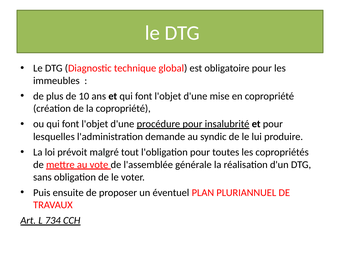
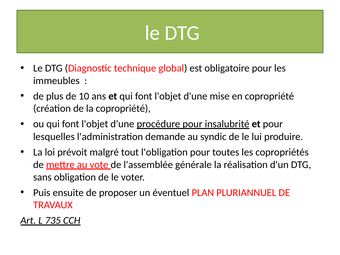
734: 734 -> 735
